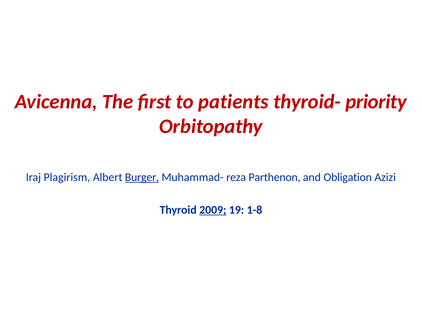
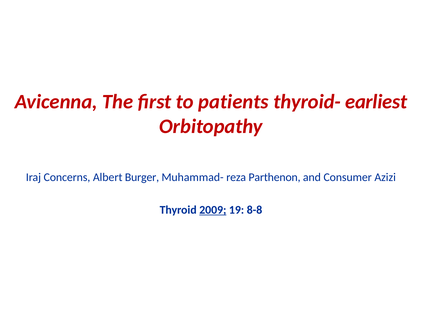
priority: priority -> earliest
Plagirism: Plagirism -> Concerns
Burger underline: present -> none
Obligation: Obligation -> Consumer
1-8: 1-8 -> 8-8
